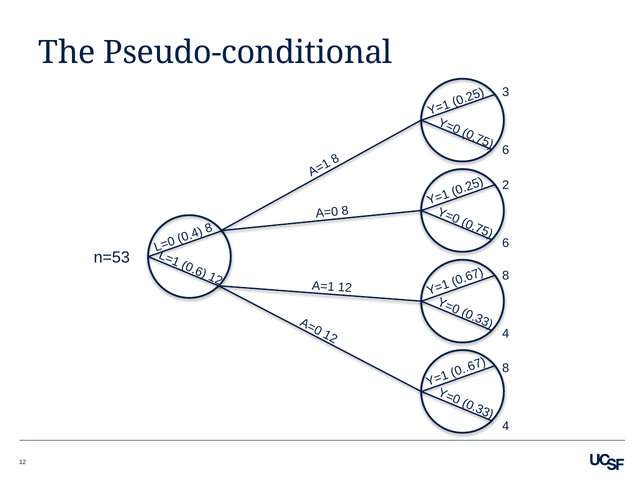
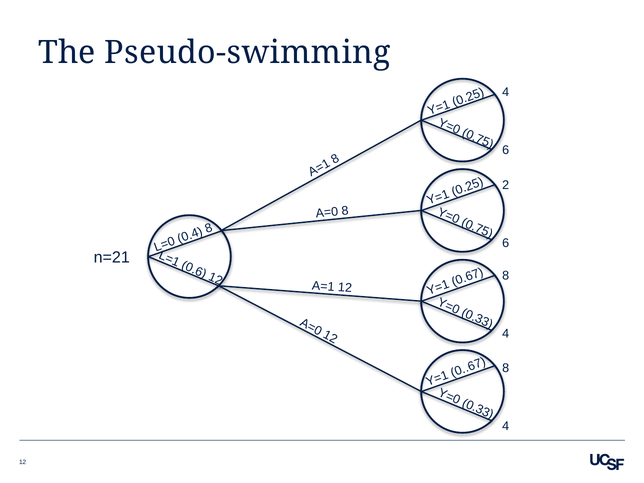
Pseudo-conditional: Pseudo-conditional -> Pseudo-swimming
3 at (506, 92): 3 -> 4
n=53: n=53 -> n=21
